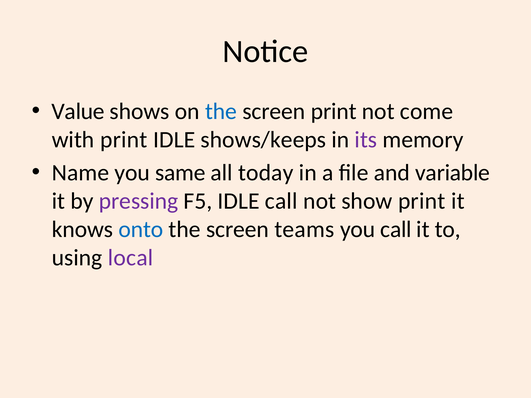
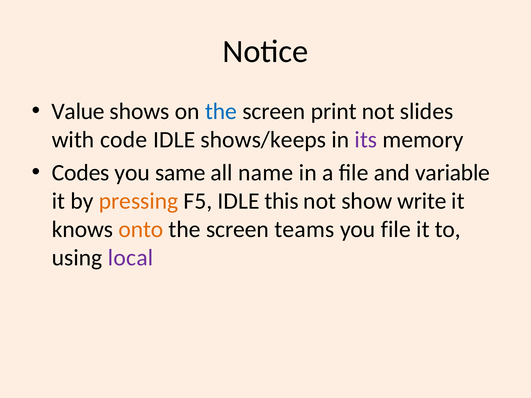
come: come -> slides
with print: print -> code
Name: Name -> Codes
today: today -> name
pressing colour: purple -> orange
IDLE call: call -> this
show print: print -> write
onto colour: blue -> orange
you call: call -> file
